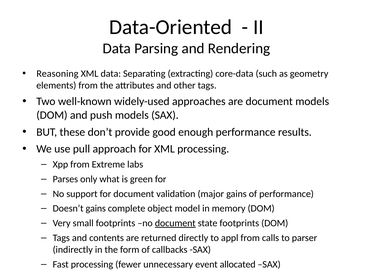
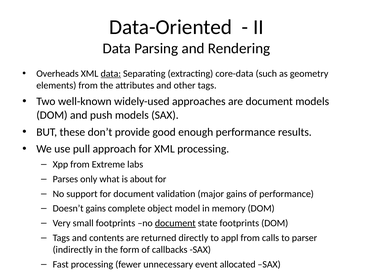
Reasoning: Reasoning -> Overheads
data at (111, 74) underline: none -> present
green: green -> about
